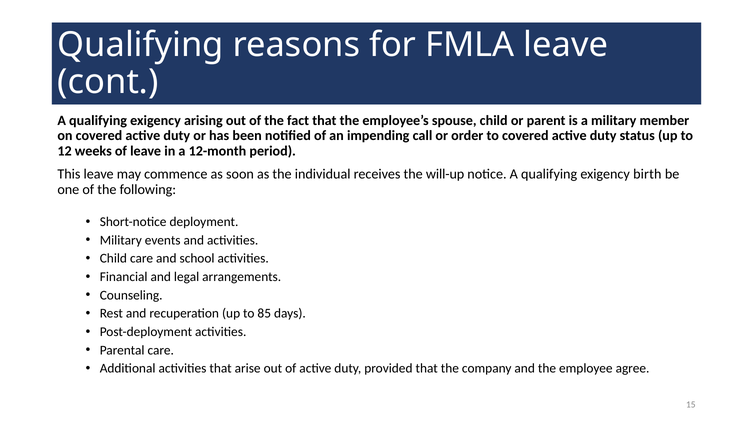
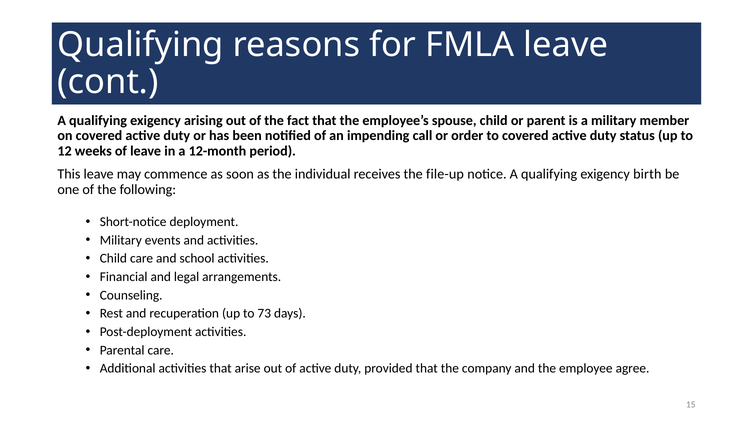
will-up: will-up -> file-up
85: 85 -> 73
